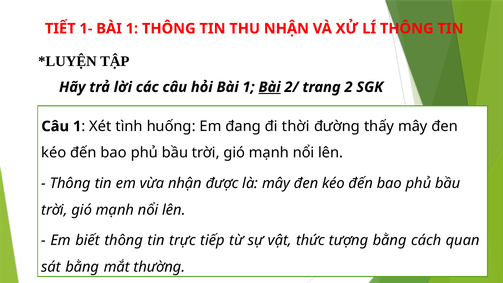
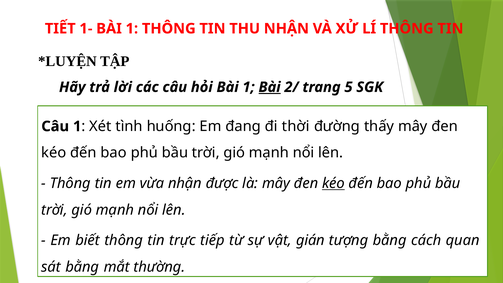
2: 2 -> 5
kéo underline: none -> present
thức: thức -> gián
